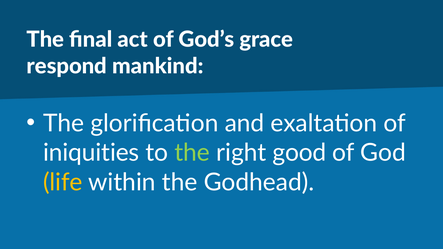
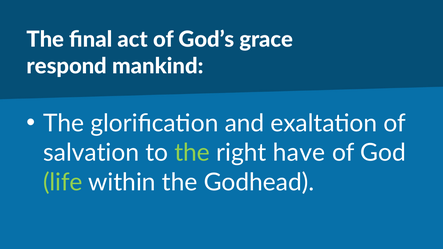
iniquities: iniquities -> salvation
good: good -> have
life colour: yellow -> light green
